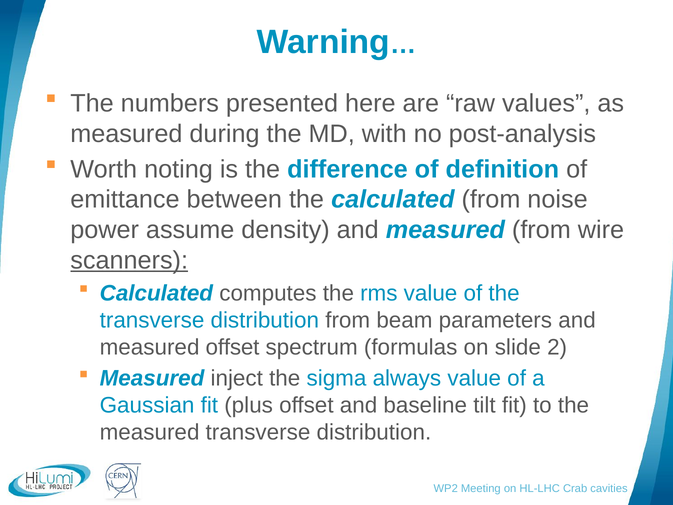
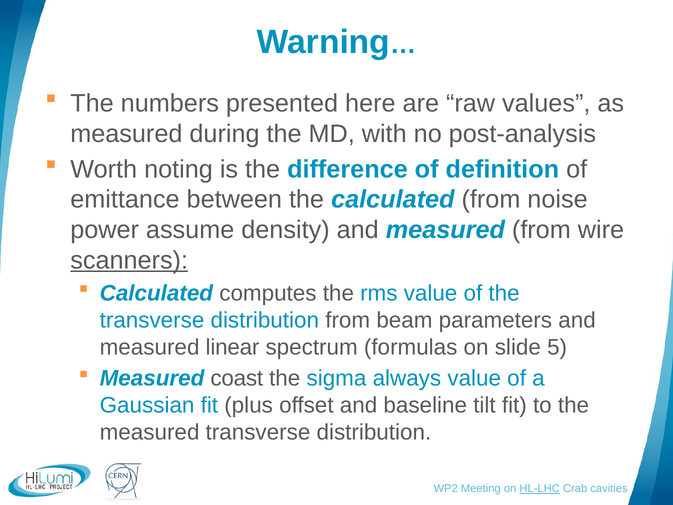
measured offset: offset -> linear
2: 2 -> 5
inject: inject -> coast
HL-LHC underline: none -> present
